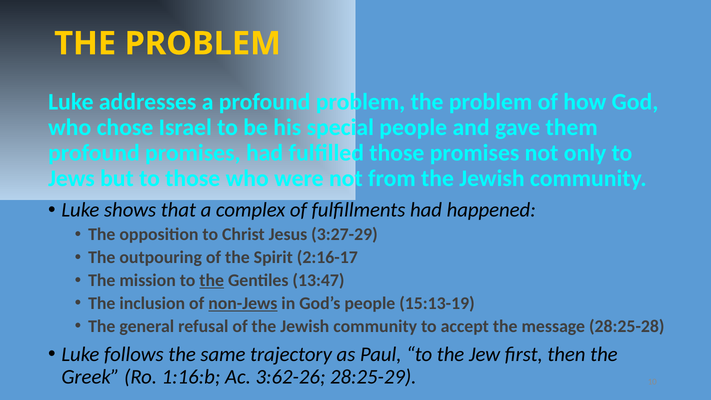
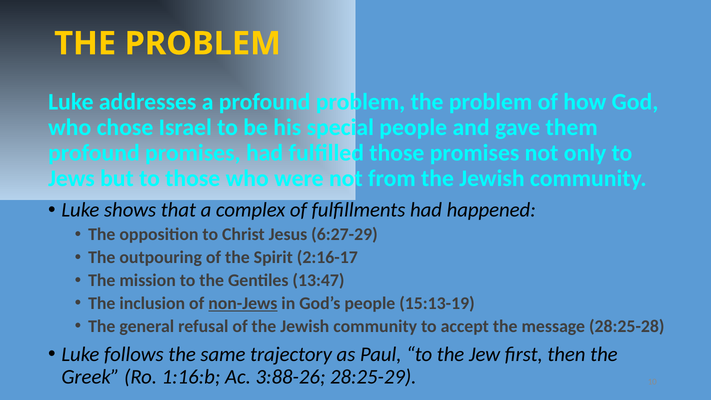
3:27-29: 3:27-29 -> 6:27-29
the at (212, 280) underline: present -> none
3:62-26: 3:62-26 -> 3:88-26
